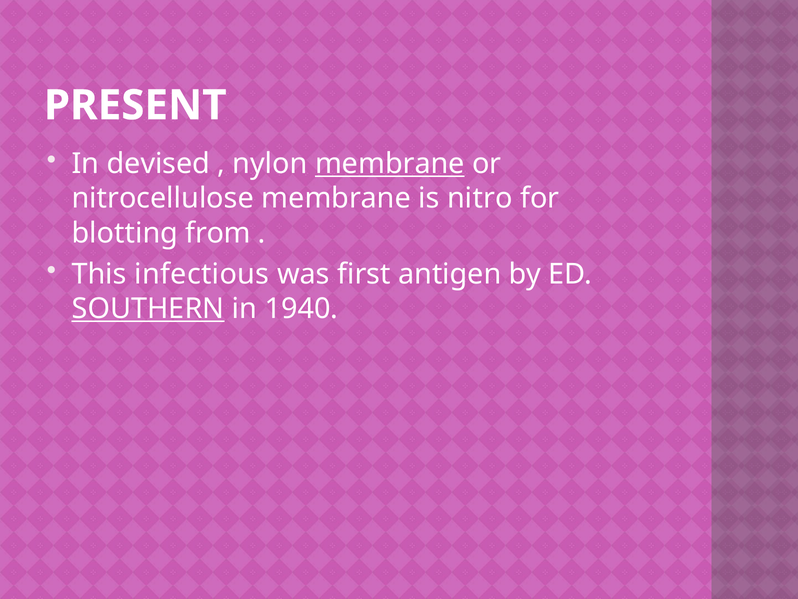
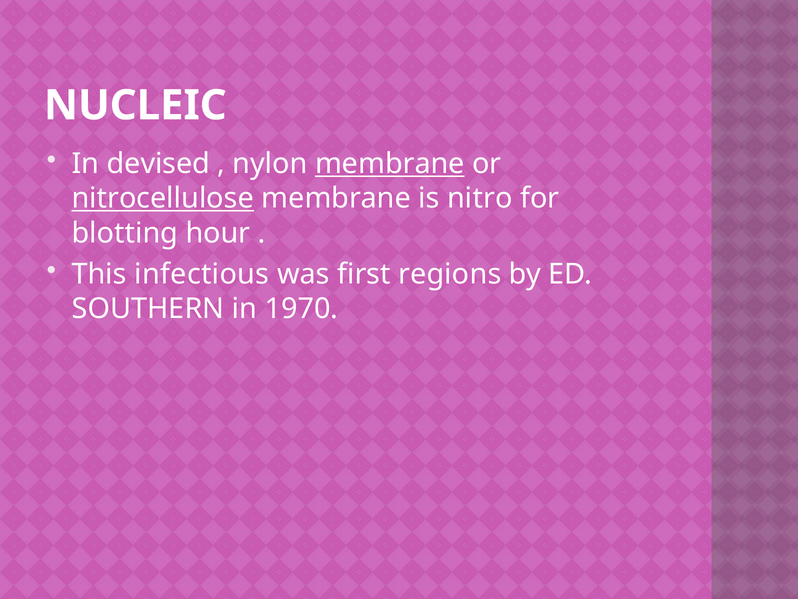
PRESENT: PRESENT -> NUCLEIC
nitrocellulose underline: none -> present
from: from -> hour
antigen: antigen -> regions
SOUTHERN underline: present -> none
1940: 1940 -> 1970
